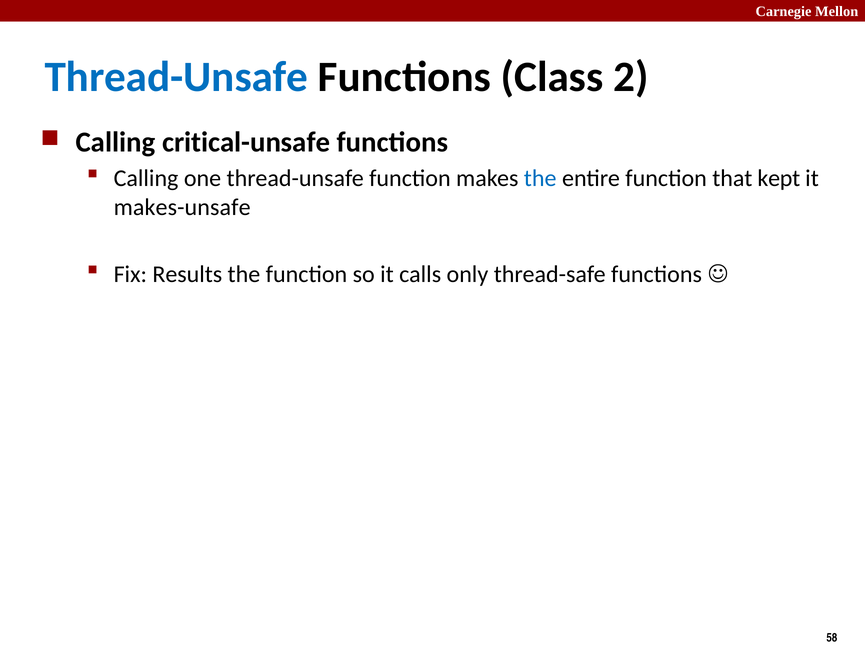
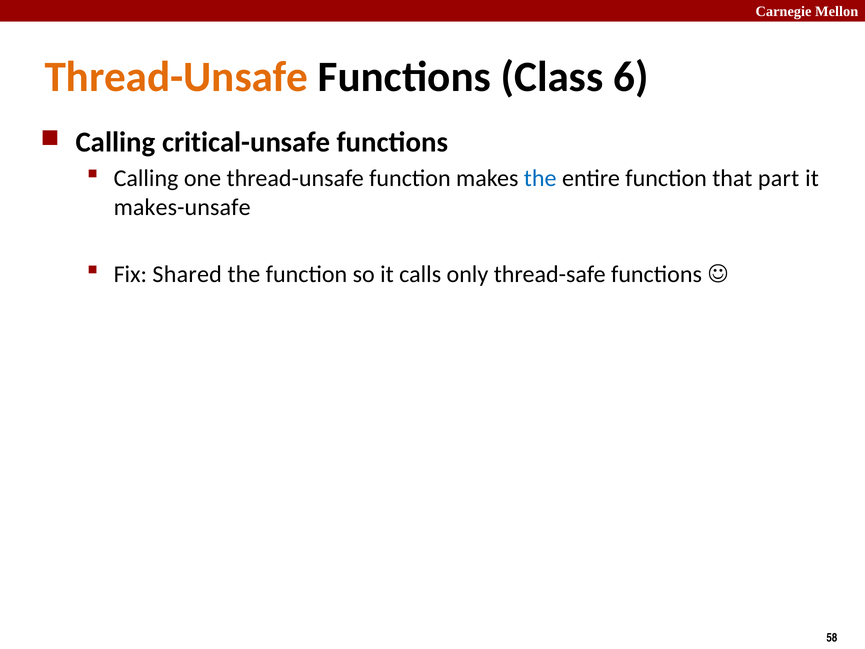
Thread-Unsafe at (176, 77) colour: blue -> orange
2: 2 -> 6
kept: kept -> part
Results: Results -> Shared
